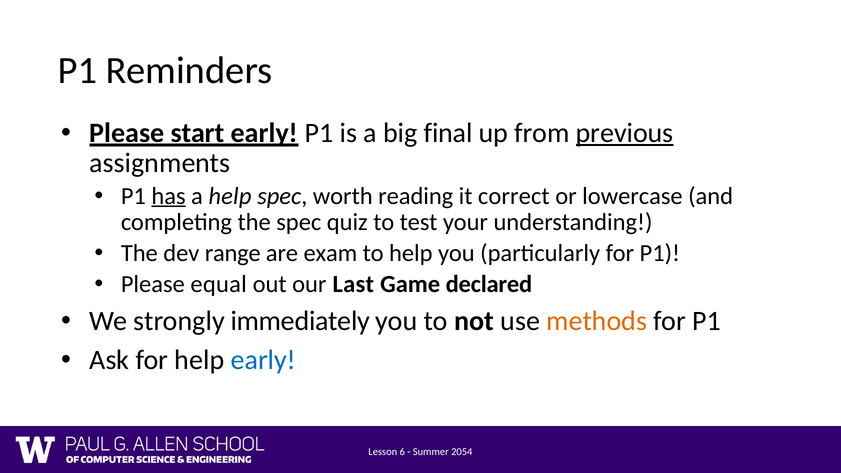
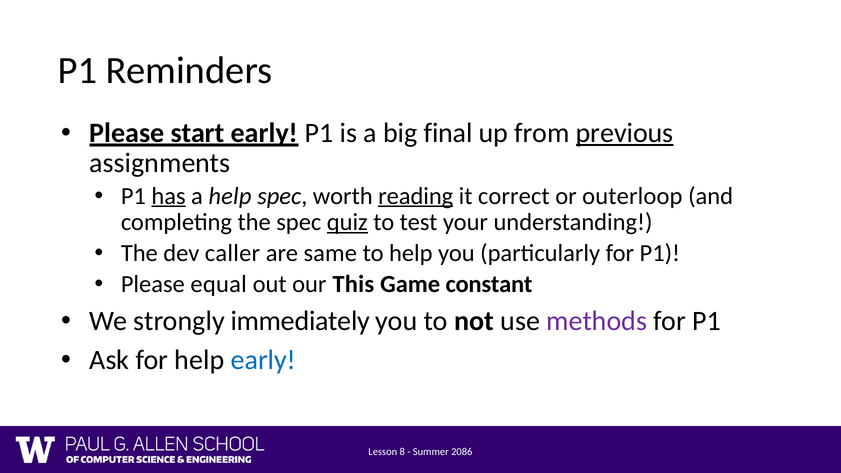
reading underline: none -> present
lowercase: lowercase -> outerloop
quiz underline: none -> present
range: range -> caller
exam: exam -> same
Last: Last -> This
declared: declared -> constant
methods colour: orange -> purple
6: 6 -> 8
2054: 2054 -> 2086
